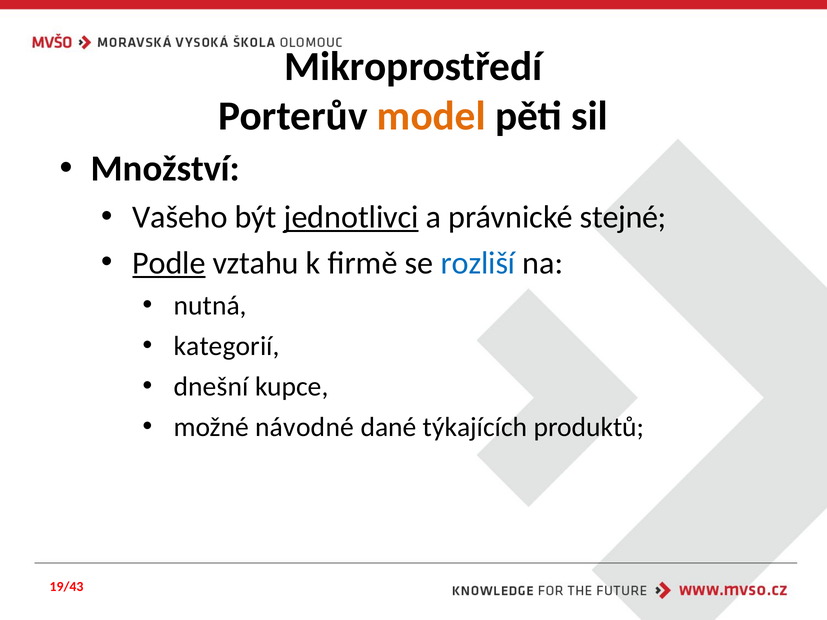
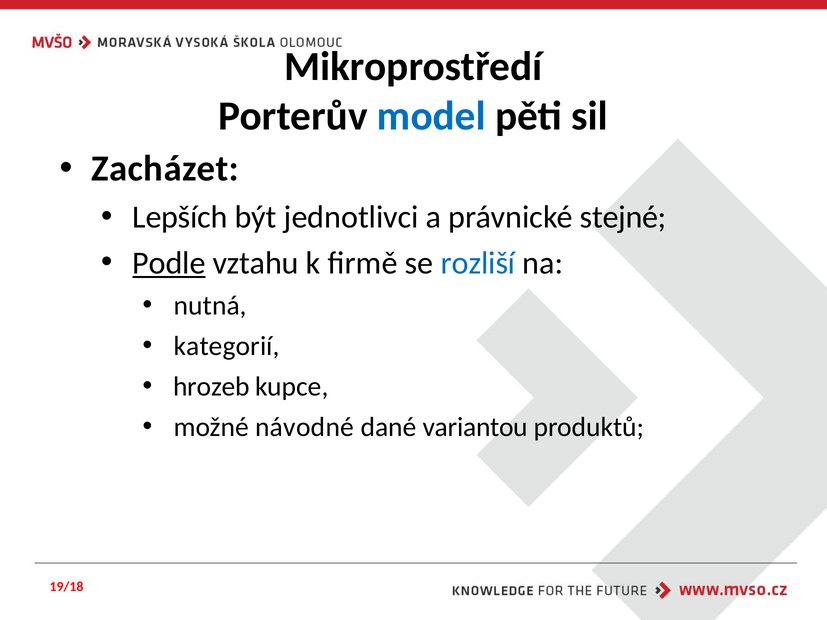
model colour: orange -> blue
Množství: Množství -> Zacházet
Vašeho: Vašeho -> Lepších
jednotlivci underline: present -> none
dnešní: dnešní -> hrozeb
týkajících: týkajících -> variantou
19/43: 19/43 -> 19/18
